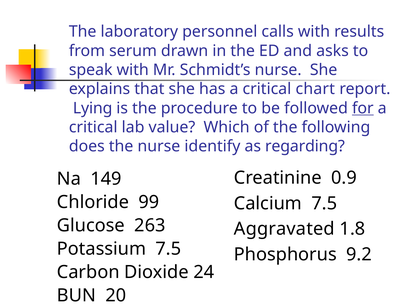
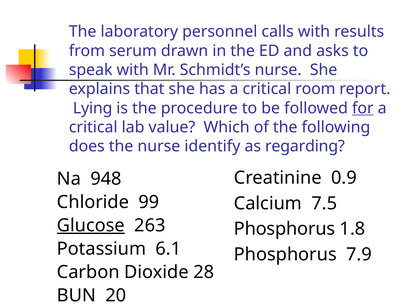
chart: chart -> room
149: 149 -> 948
Glucose underline: none -> present
Aggravated at (284, 229): Aggravated -> Phosphorus
Potassium 7.5: 7.5 -> 6.1
9.2: 9.2 -> 7.9
24: 24 -> 28
